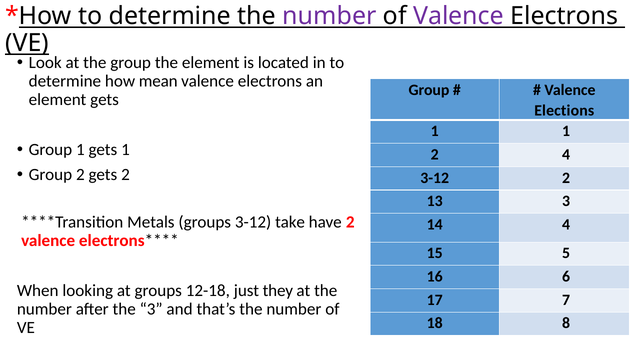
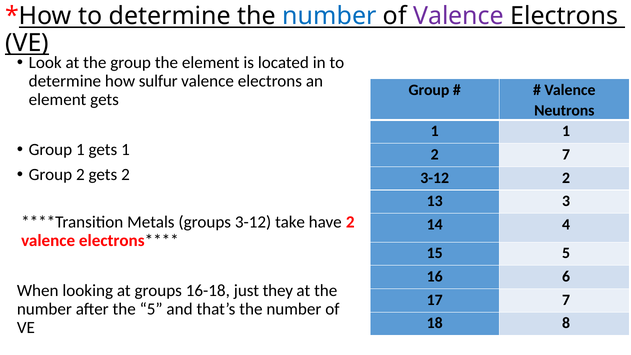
number at (329, 16) colour: purple -> blue
mean: mean -> sulfur
Elections: Elections -> Neutrons
2 4: 4 -> 7
12-18: 12-18 -> 16-18
the 3: 3 -> 5
